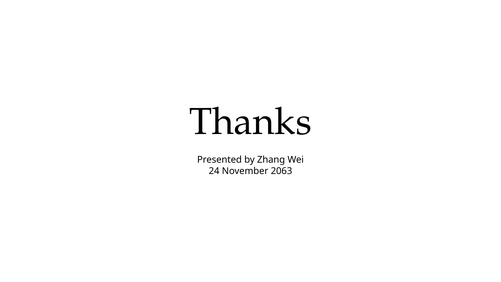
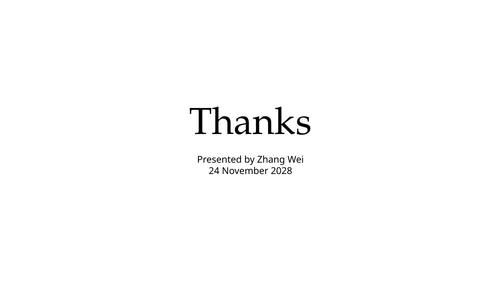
2063: 2063 -> 2028
